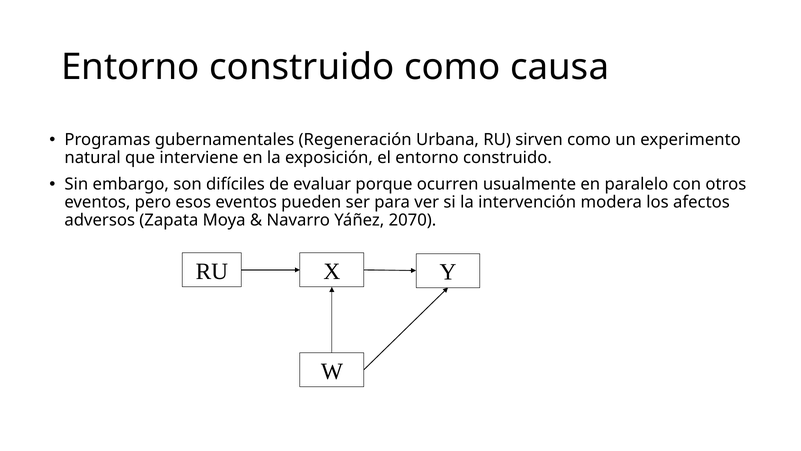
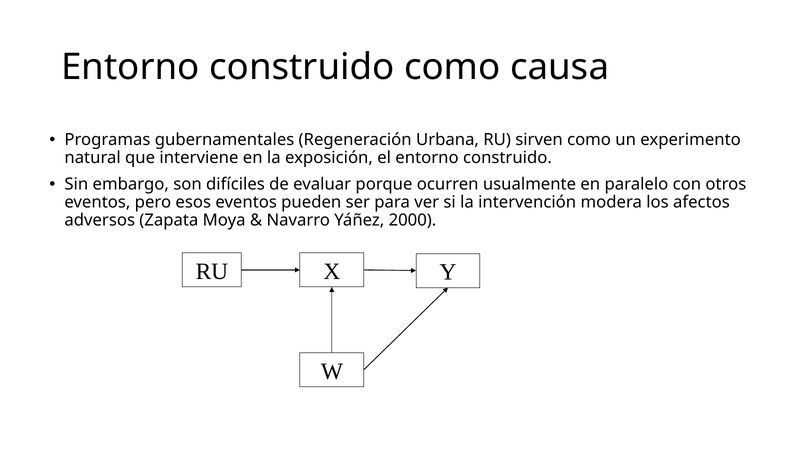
2070: 2070 -> 2000
